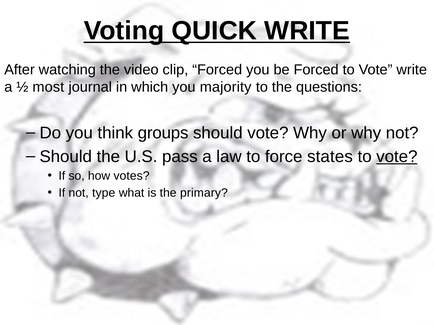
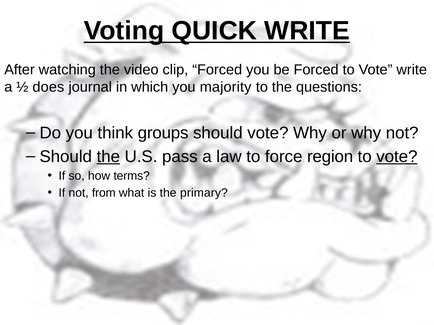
most: most -> does
the at (108, 157) underline: none -> present
states: states -> region
votes: votes -> terms
type: type -> from
